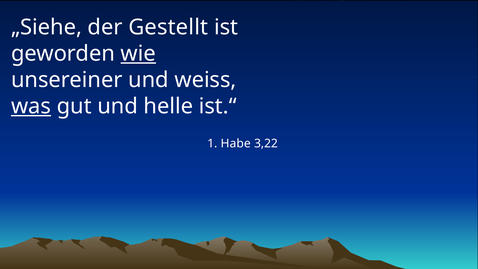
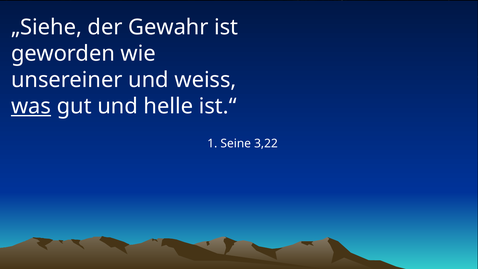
Gestellt: Gestellt -> Gewahr
wie underline: present -> none
Habe: Habe -> Seine
